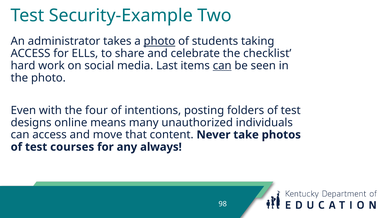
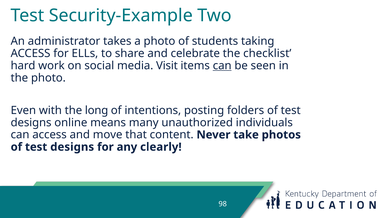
photo at (159, 41) underline: present -> none
Last: Last -> Visit
four: four -> long
courses at (72, 147): courses -> designs
always: always -> clearly
